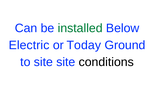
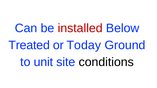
installed colour: green -> red
Electric: Electric -> Treated
to site: site -> unit
